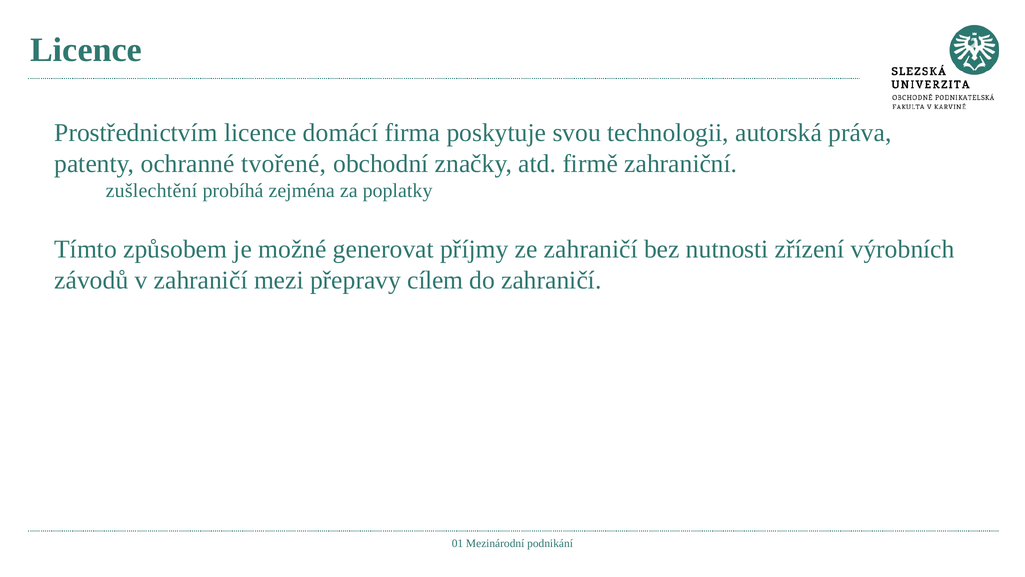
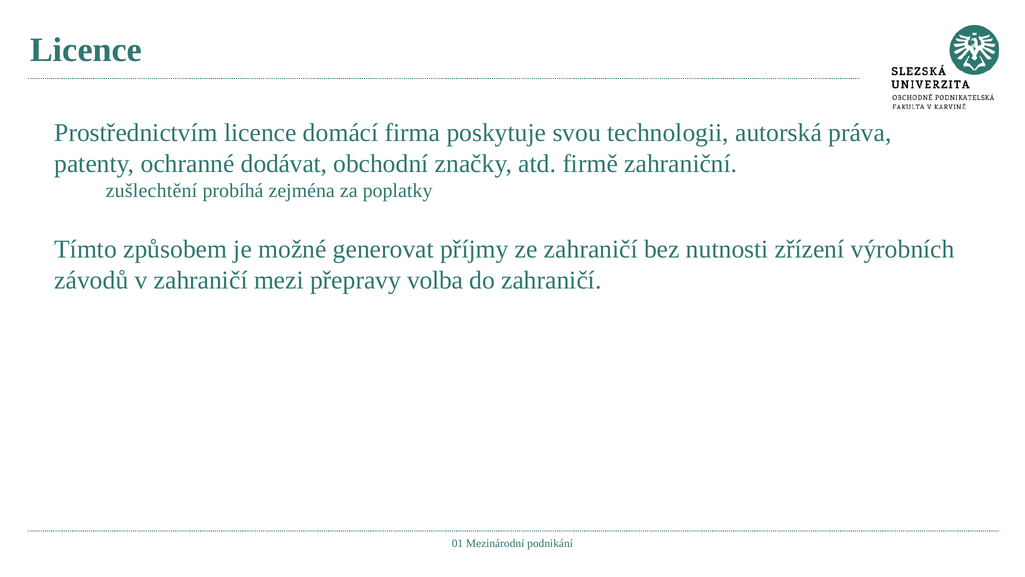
tvořené: tvořené -> dodávat
cílem: cílem -> volba
